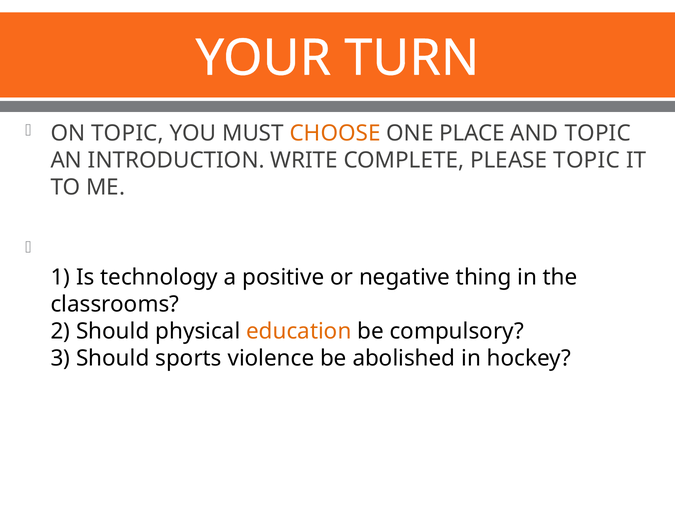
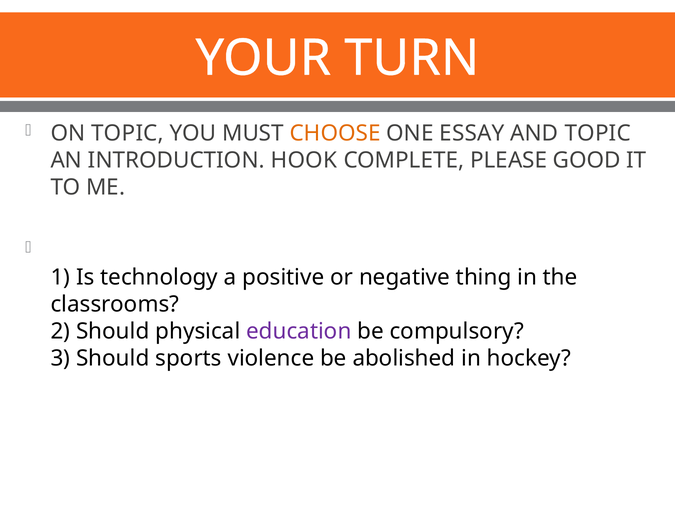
PLACE: PLACE -> ESSAY
WRITE: WRITE -> HOOK
PLEASE TOPIC: TOPIC -> GOOD
education colour: orange -> purple
